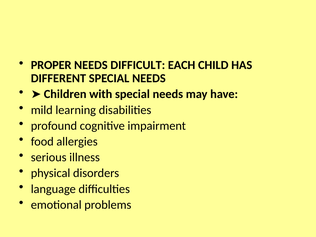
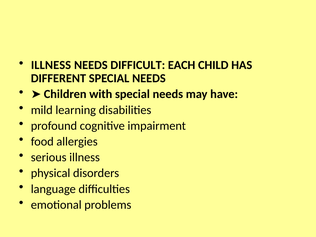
PROPER at (51, 65): PROPER -> ILLNESS
